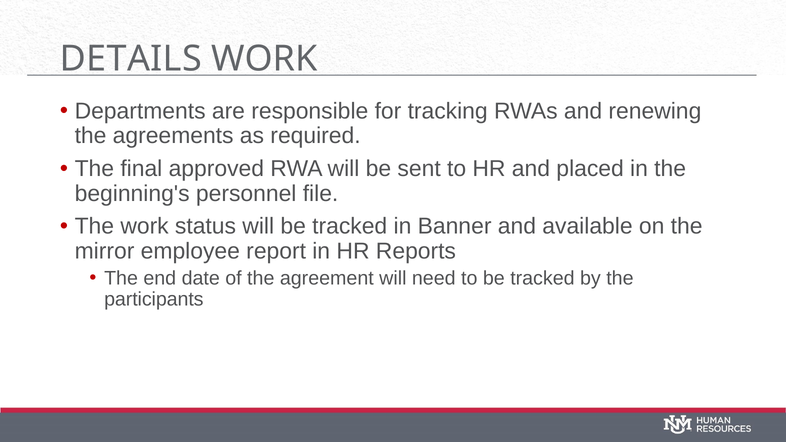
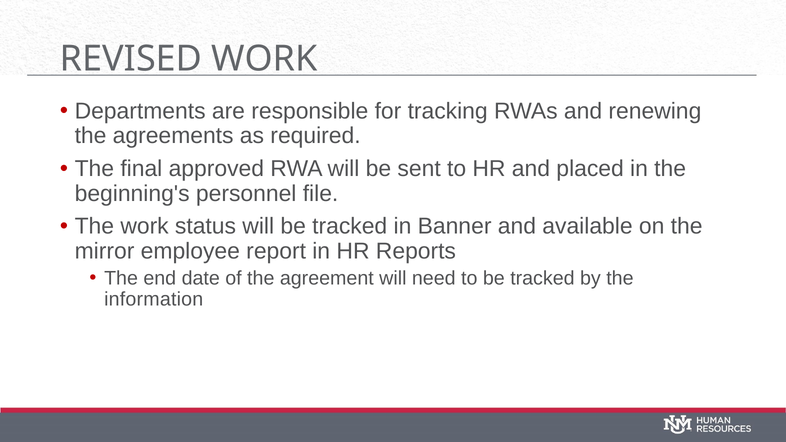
DETAILS: DETAILS -> REVISED
participants: participants -> information
